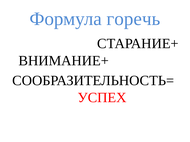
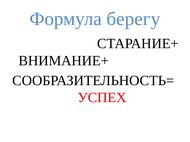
горечь: горечь -> берегу
